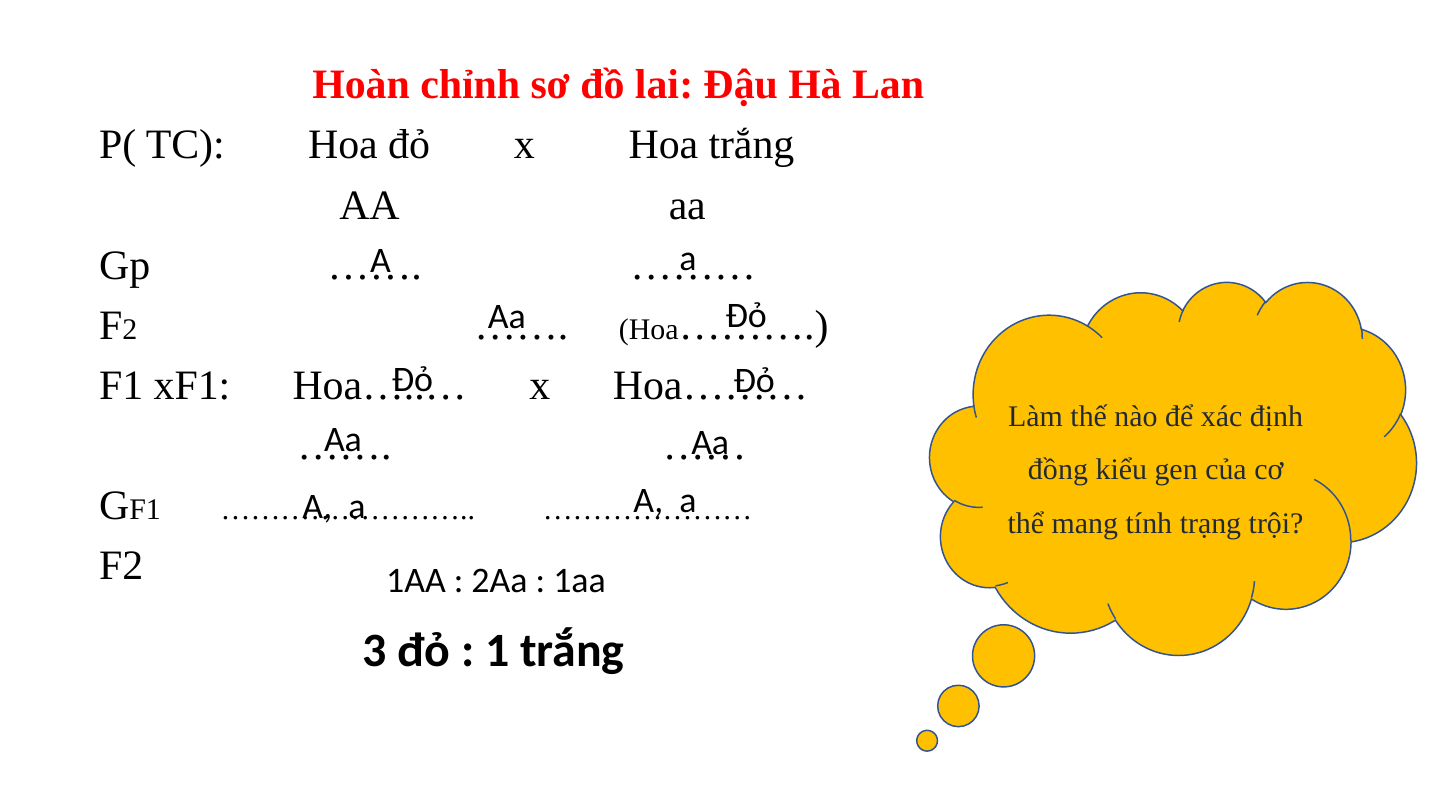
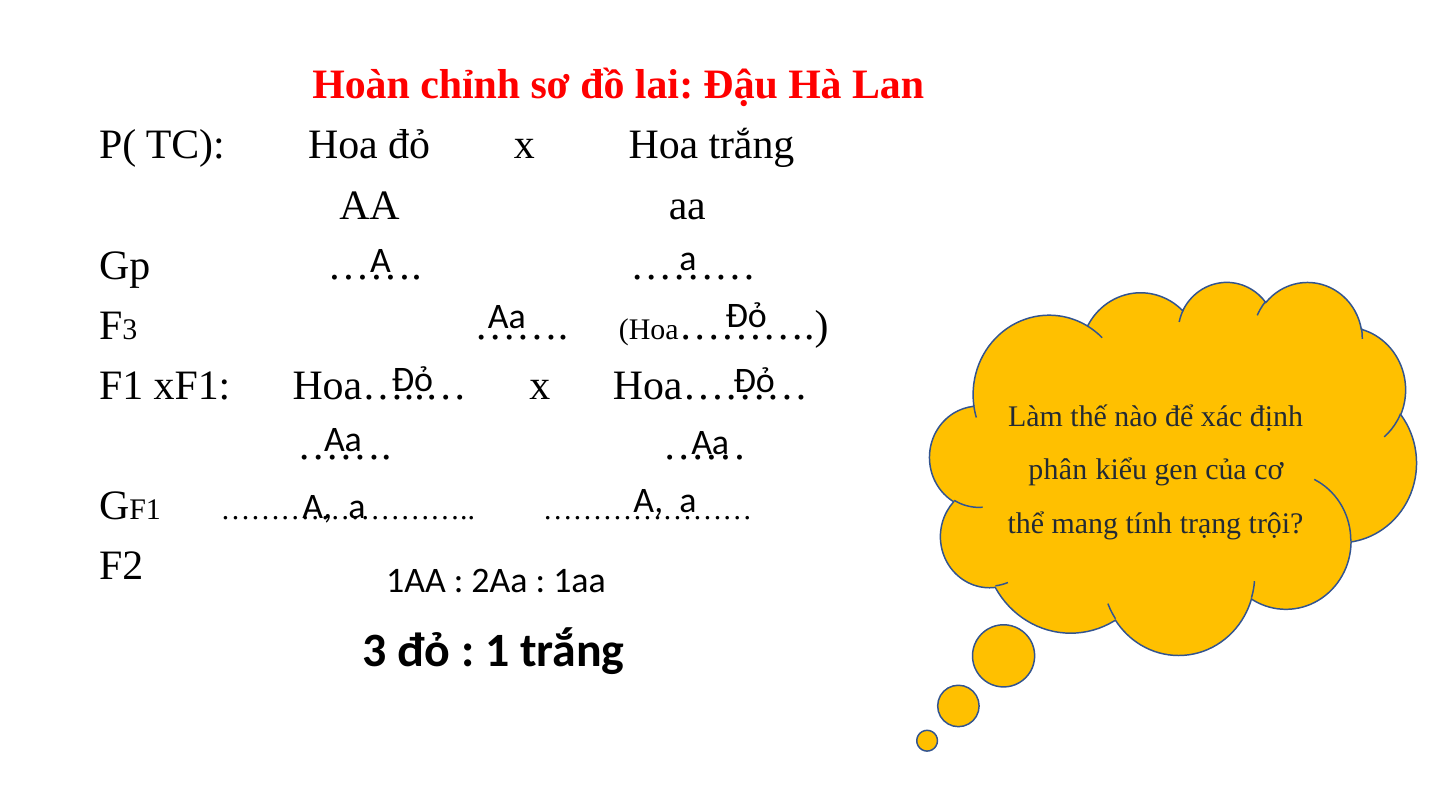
2 at (130, 330): 2 -> 3
đồng: đồng -> phân
